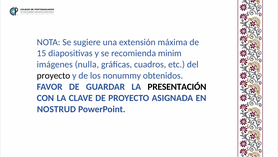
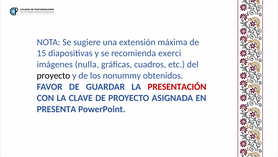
minim: minim -> exerci
PRESENTACIÓN colour: black -> red
NOSTRUD: NOSTRUD -> PRESENTA
